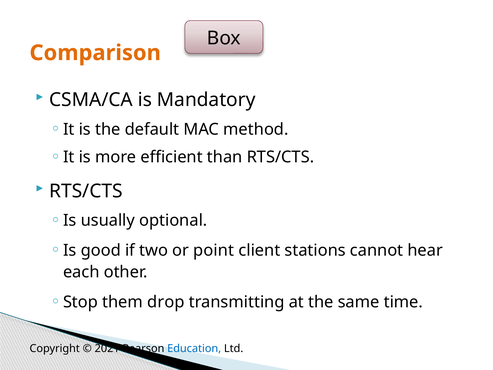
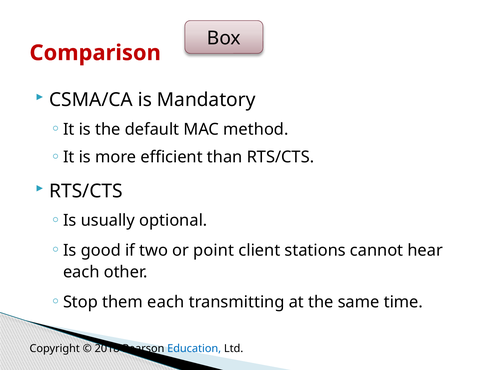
Comparison colour: orange -> red
them drop: drop -> each
2021: 2021 -> 2018
